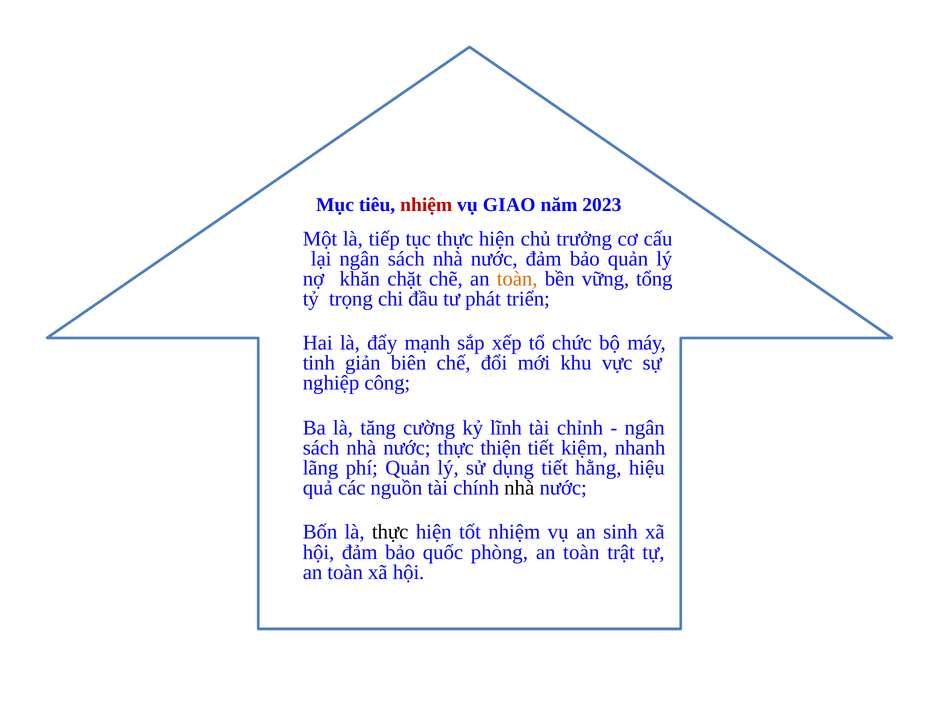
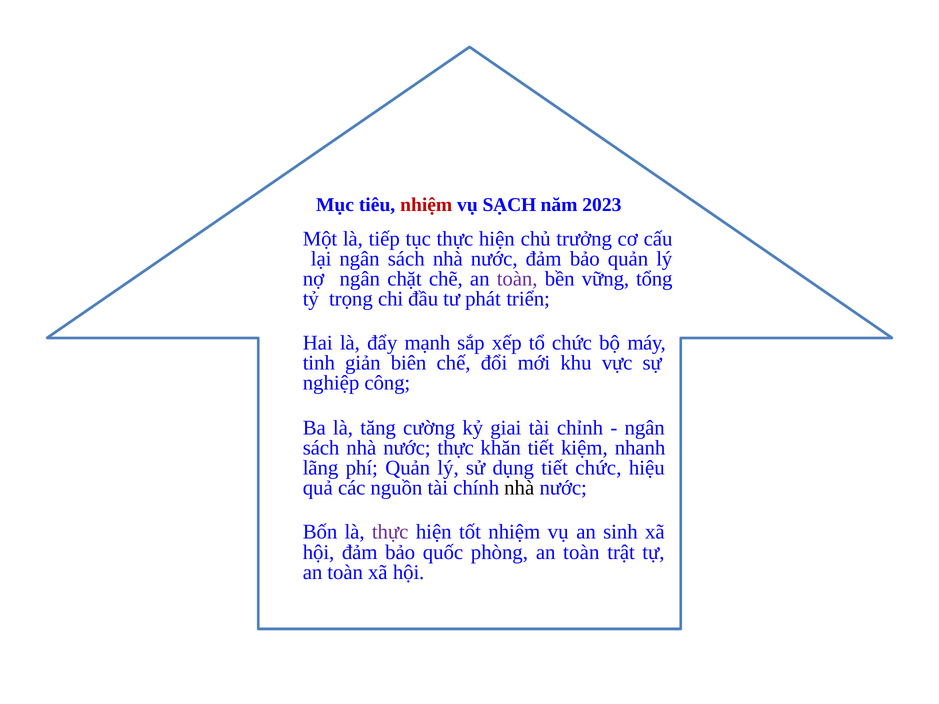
GIAO: GIAO -> SẠCH
nợ khăn: khăn -> ngân
toàn at (517, 279) colour: orange -> purple
lĩnh: lĩnh -> giai
thiện: thiện -> khăn
tiết hằng: hằng -> chức
thực at (390, 532) colour: black -> purple
